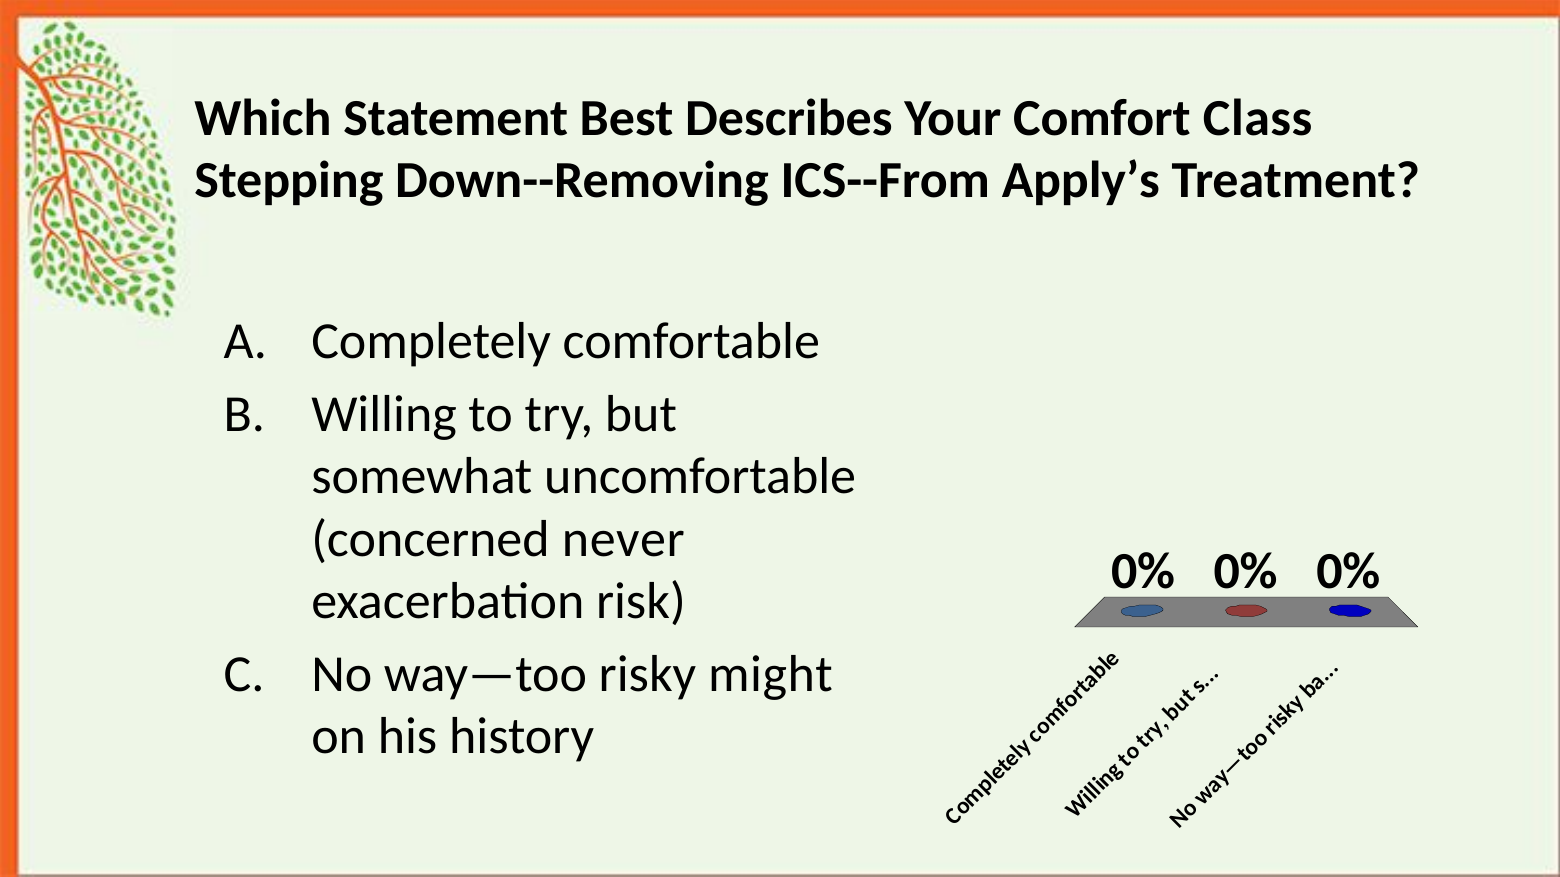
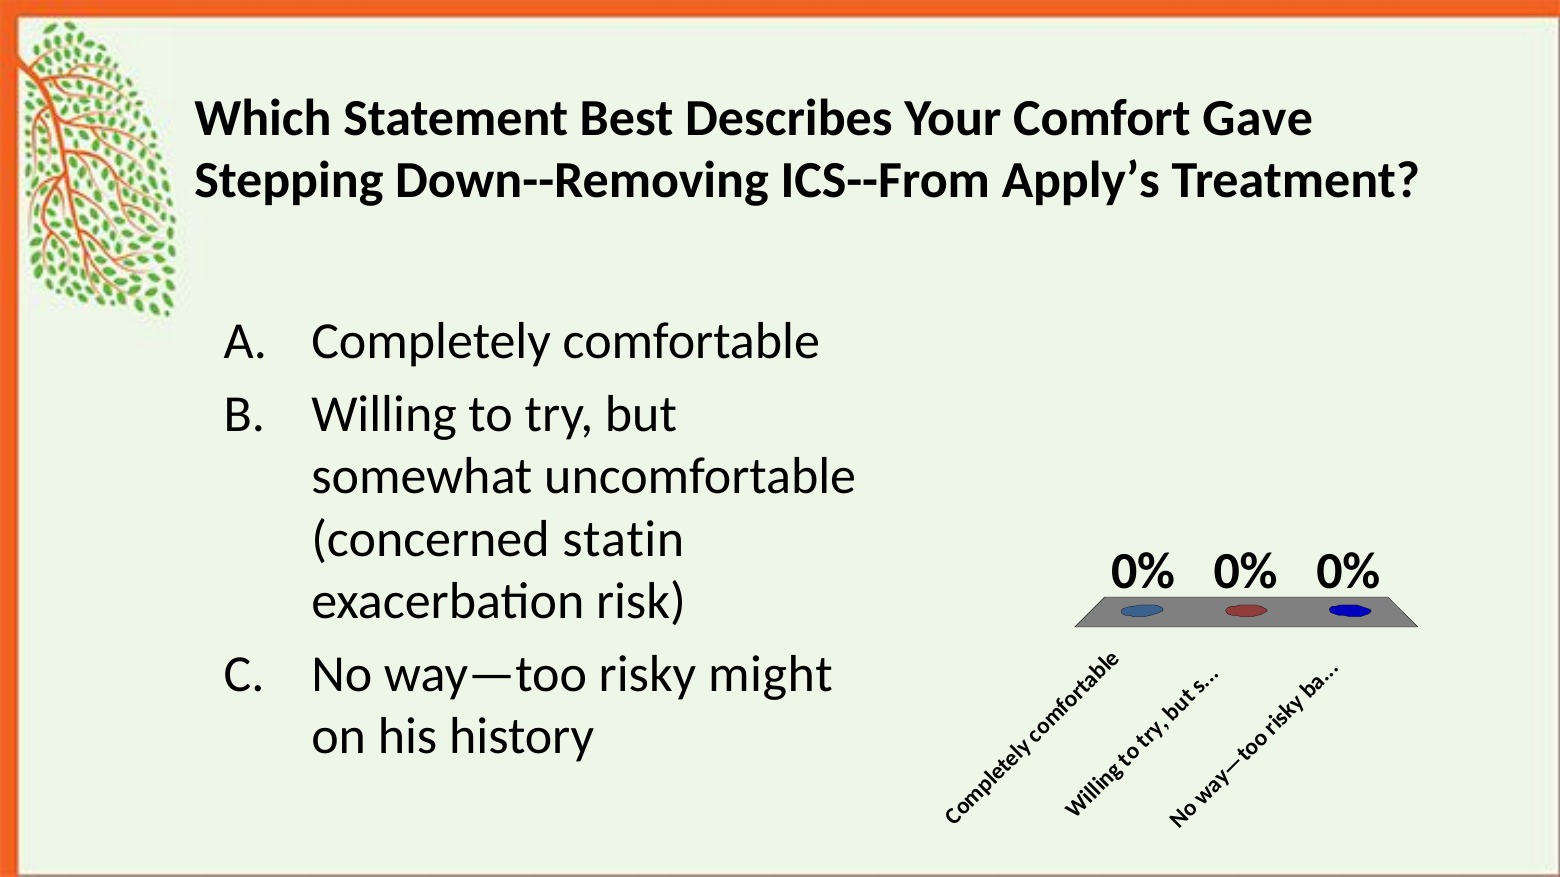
Class: Class -> Gave
never: never -> statin
